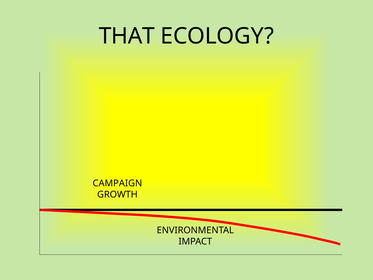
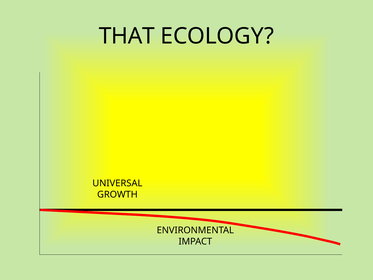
CAMPAIGN: CAMPAIGN -> UNIVERSAL
